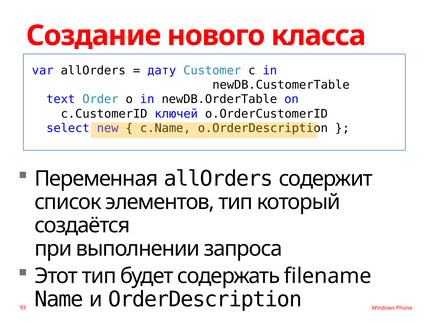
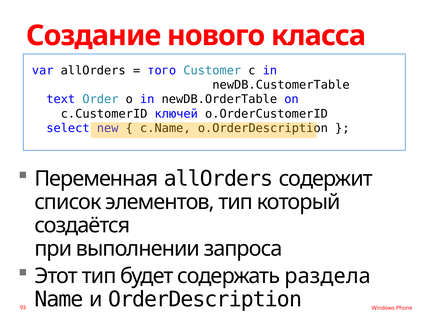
дату: дату -> того
filename: filename -> раздела
